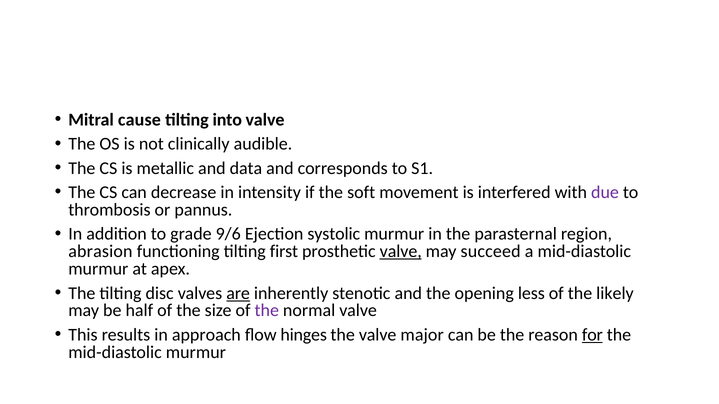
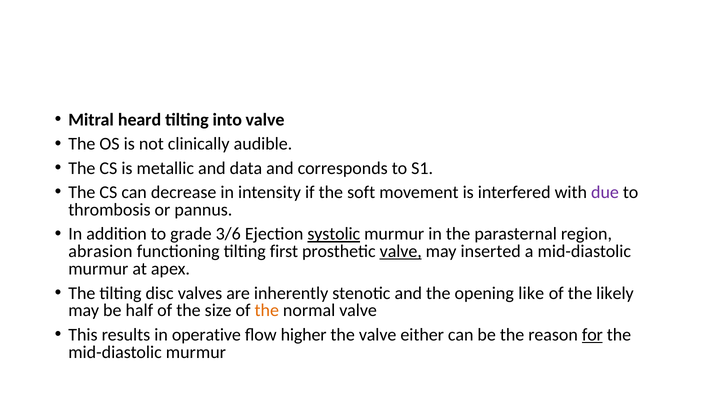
cause: cause -> heard
9/6: 9/6 -> 3/6
systolic underline: none -> present
succeed: succeed -> inserted
are underline: present -> none
less: less -> like
the at (267, 311) colour: purple -> orange
approach: approach -> operative
hinges: hinges -> higher
major: major -> either
